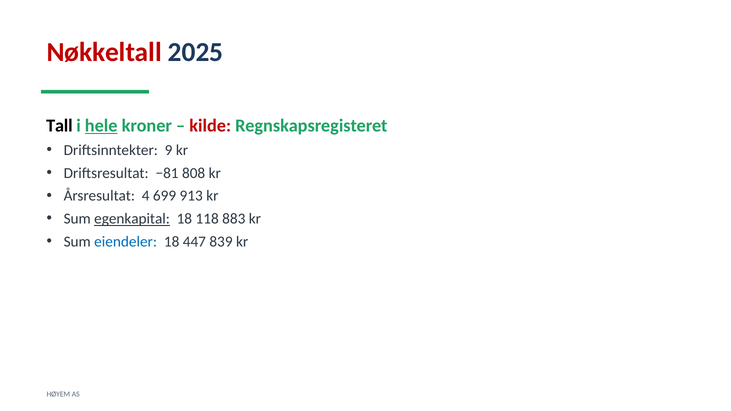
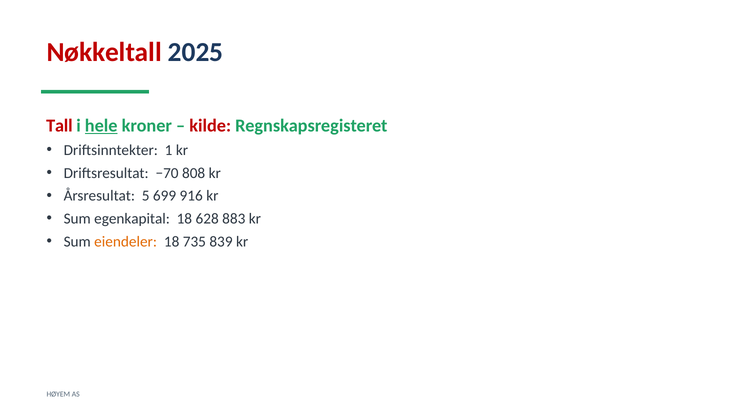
Tall colour: black -> red
9: 9 -> 1
−81: −81 -> −70
4: 4 -> 5
913: 913 -> 916
egenkapital underline: present -> none
118: 118 -> 628
eiendeler colour: blue -> orange
447: 447 -> 735
